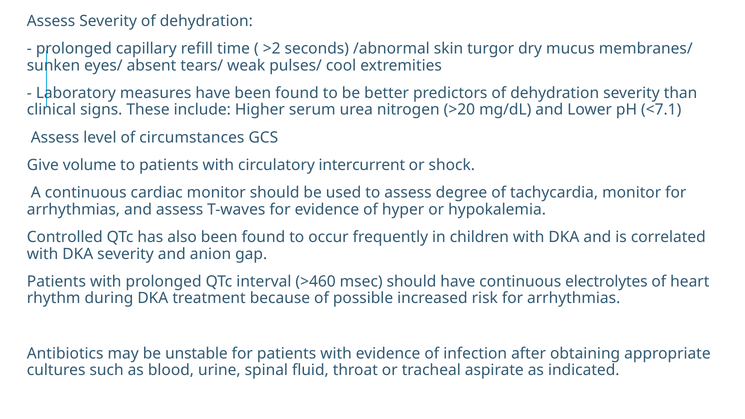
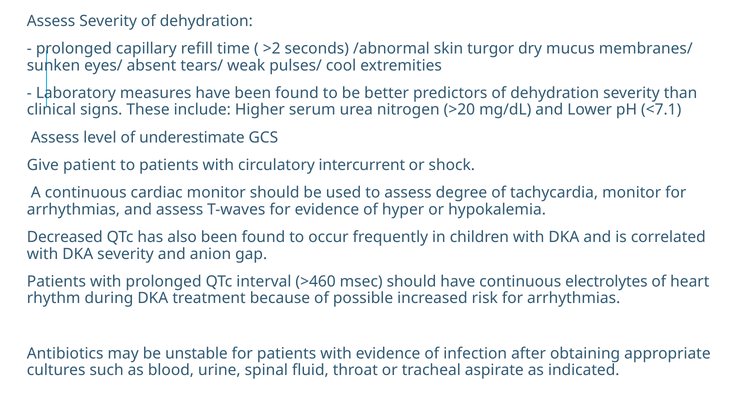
circumstances: circumstances -> underestimate
volume: volume -> patient
Controlled: Controlled -> Decreased
